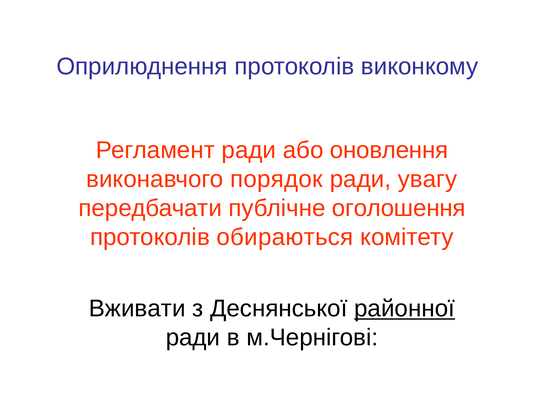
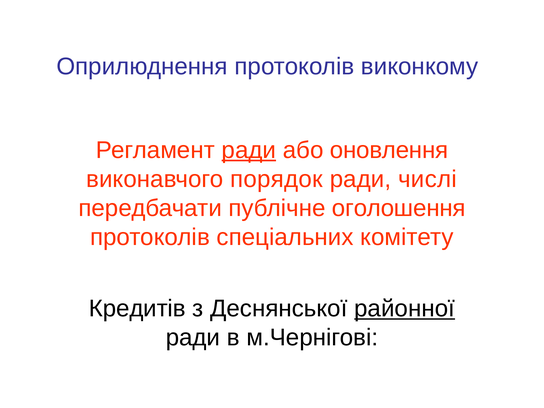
ради at (249, 150) underline: none -> present
увагу: увагу -> числі
обираються: обираються -> спеціальних
Вживати: Вживати -> Кредитів
